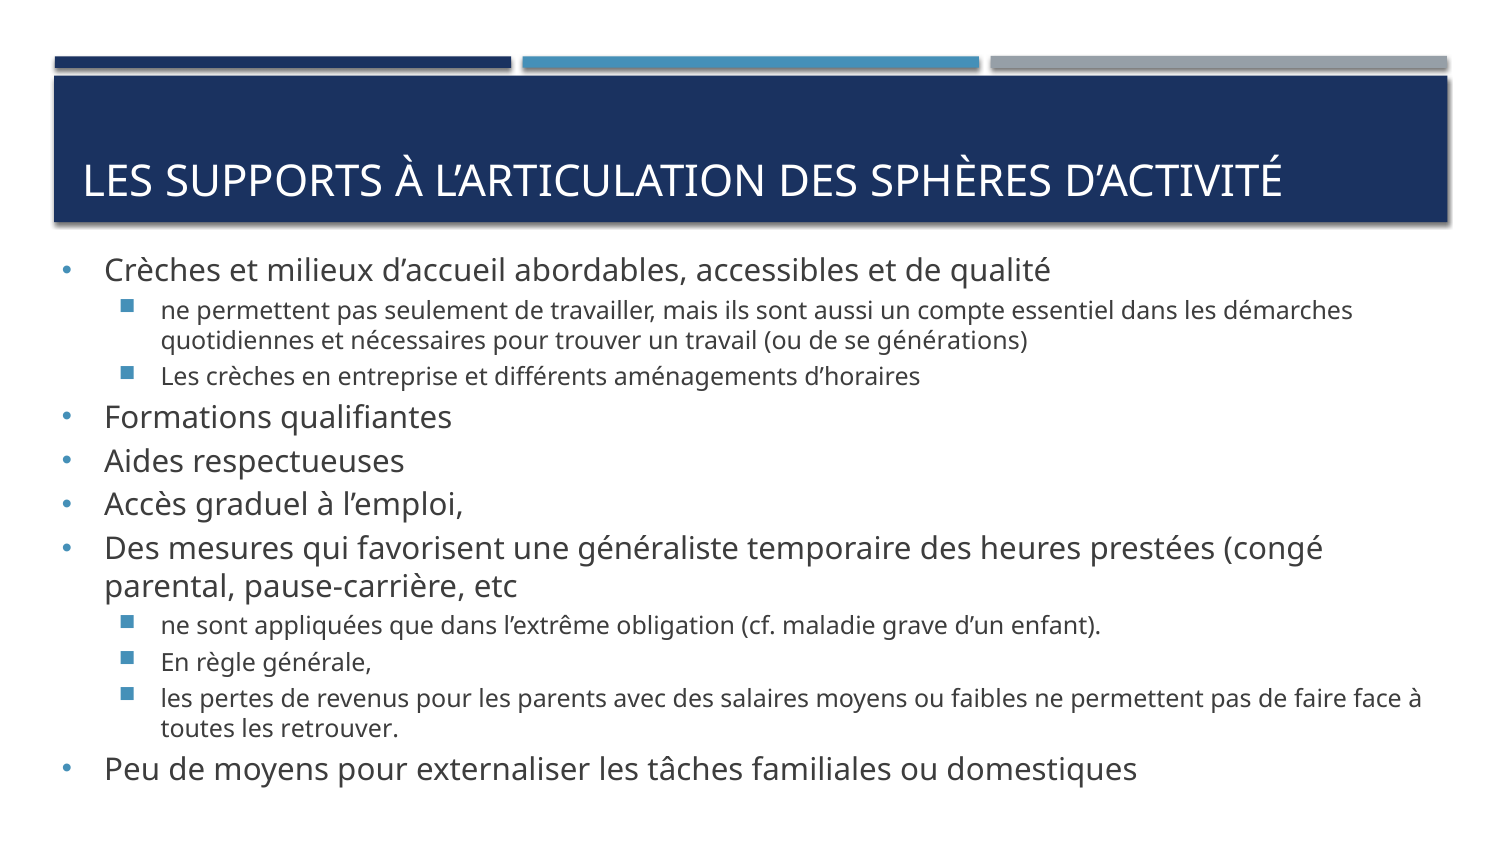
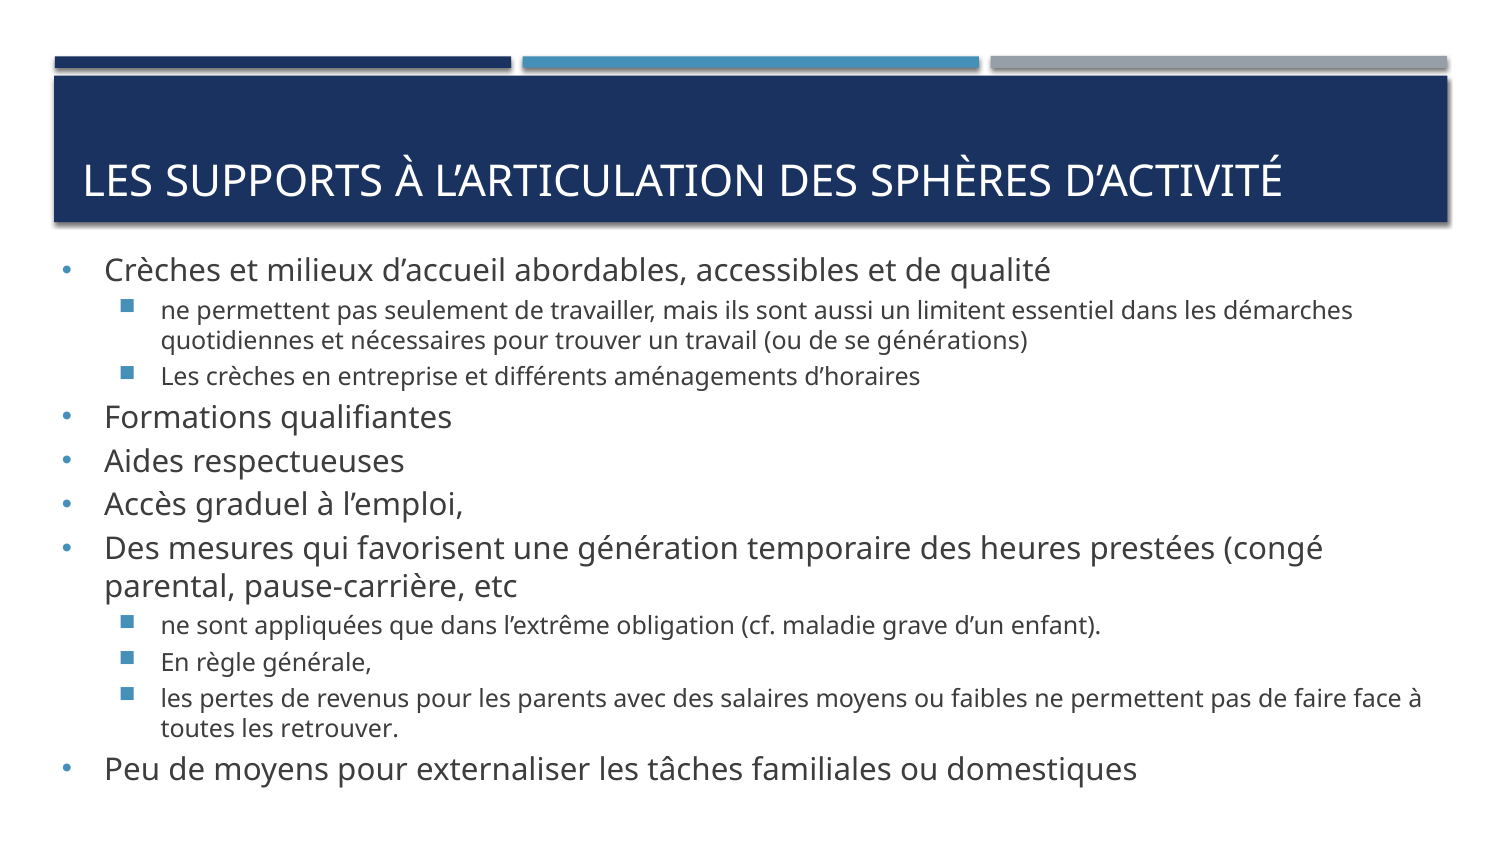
compte: compte -> limitent
généraliste: généraliste -> génération
